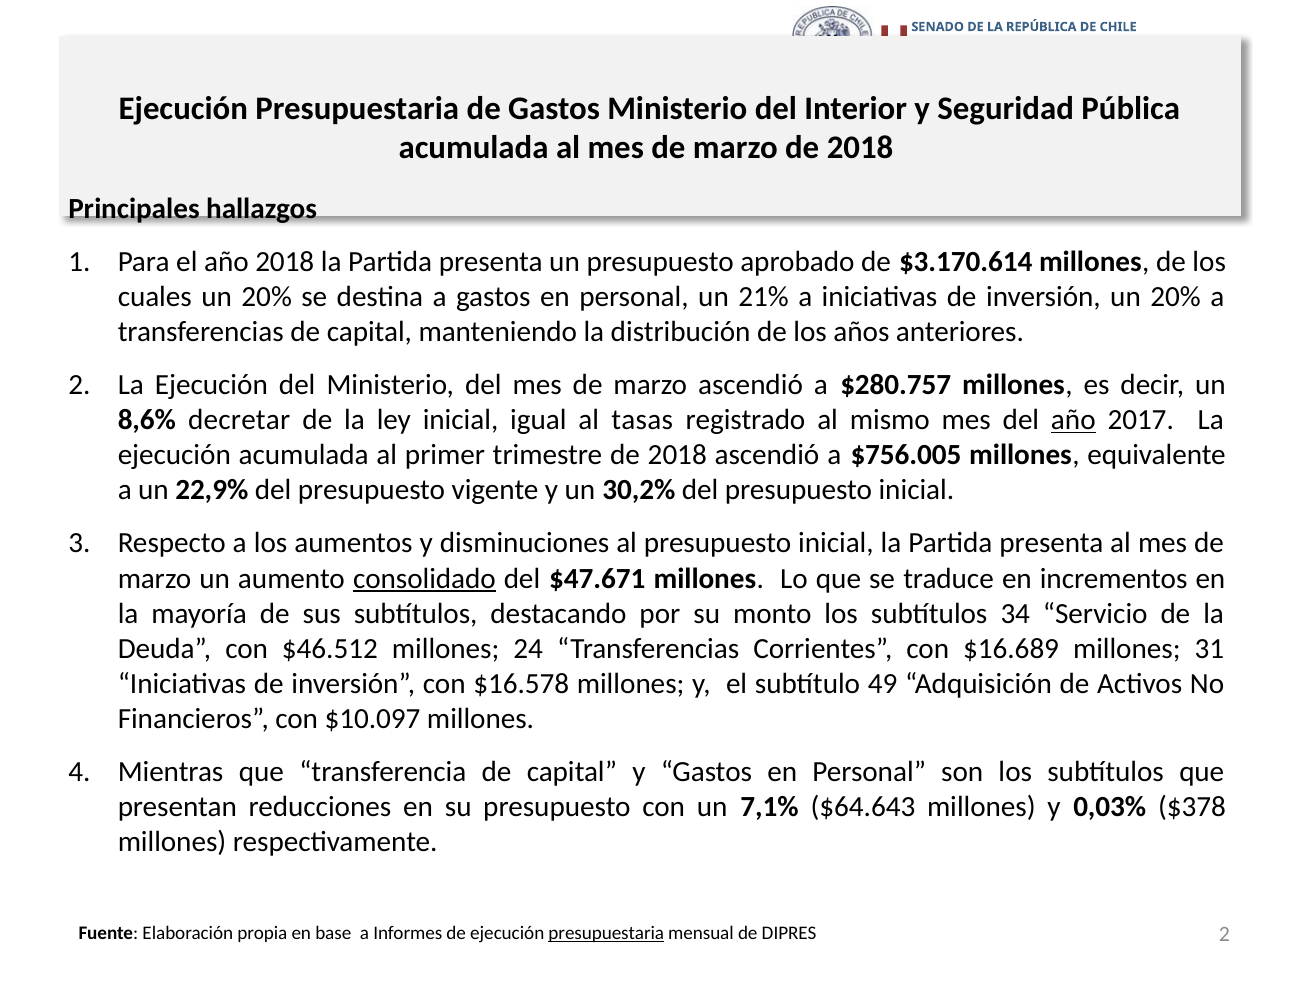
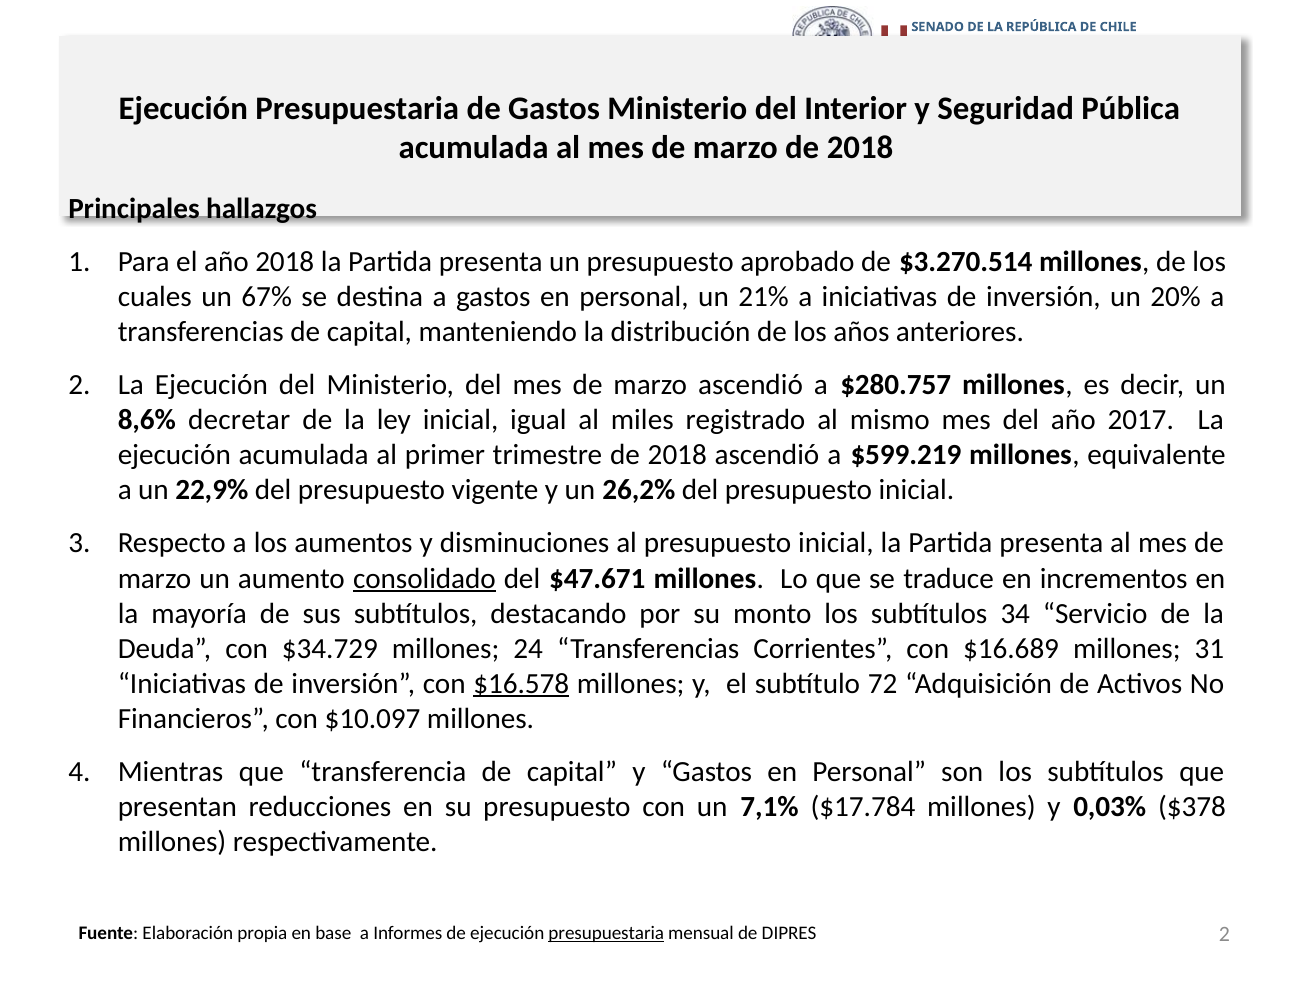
$3.170.614: $3.170.614 -> $3.270.514
cuales un 20%: 20% -> 67%
tasas: tasas -> miles
año at (1073, 420) underline: present -> none
$756.005: $756.005 -> $599.219
30,2%: 30,2% -> 26,2%
$46.512: $46.512 -> $34.729
$16.578 underline: none -> present
49: 49 -> 72
$64.643: $64.643 -> $17.784
